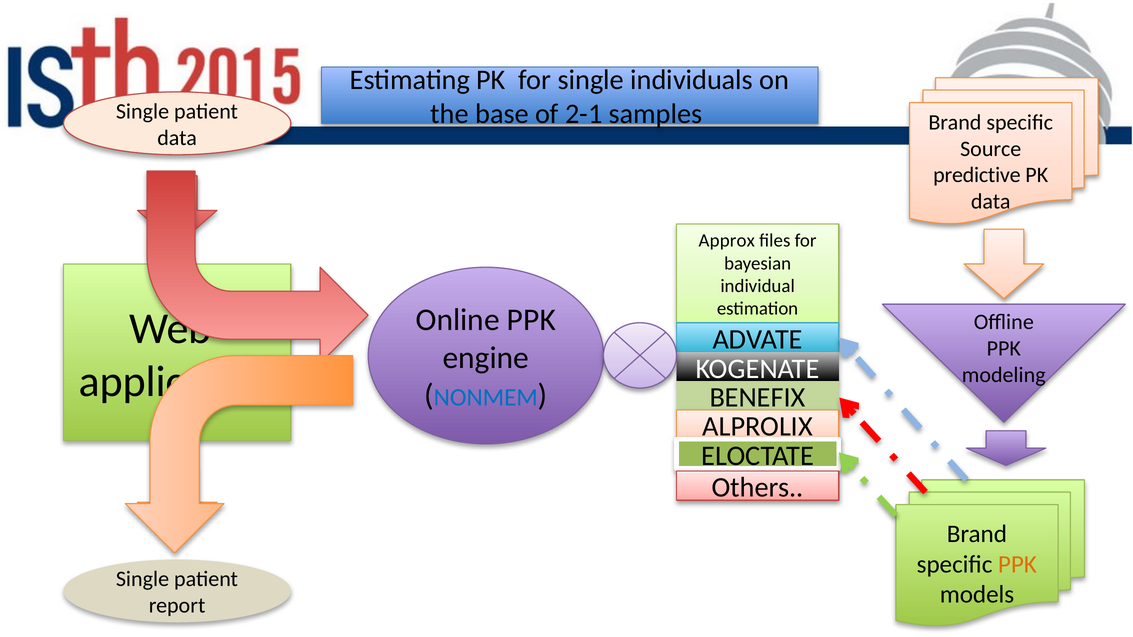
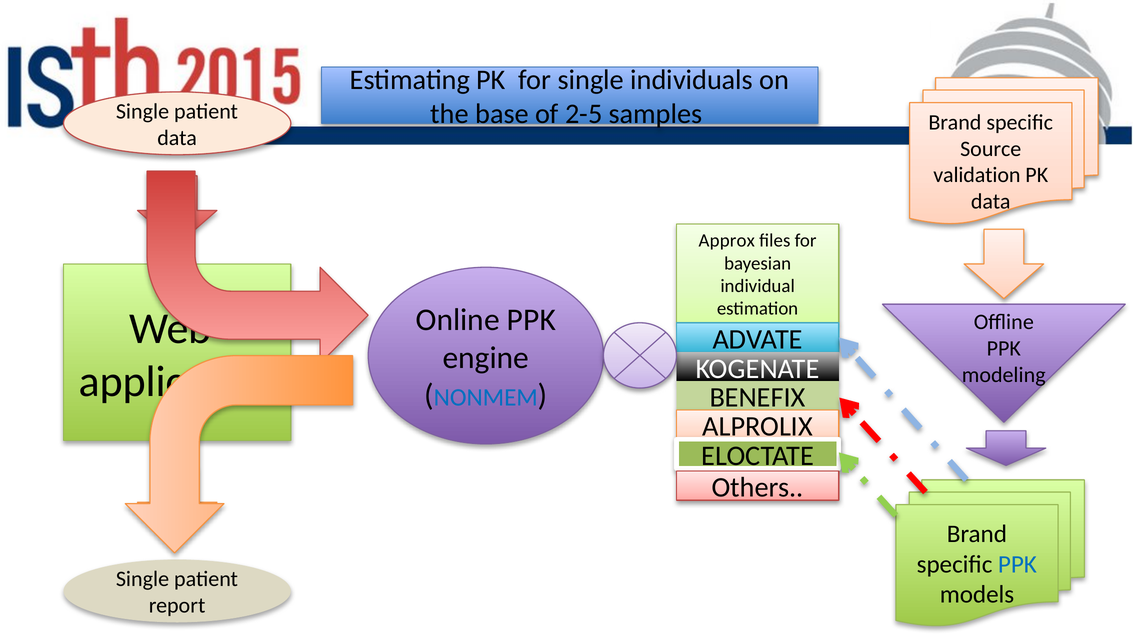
2-1: 2-1 -> 2-5
predictive: predictive -> validation
PPK at (1017, 565) colour: orange -> blue
